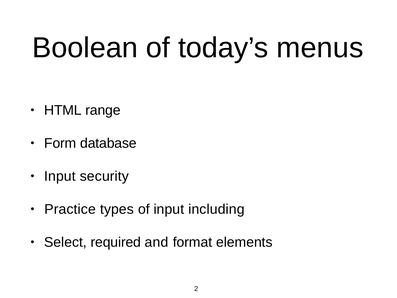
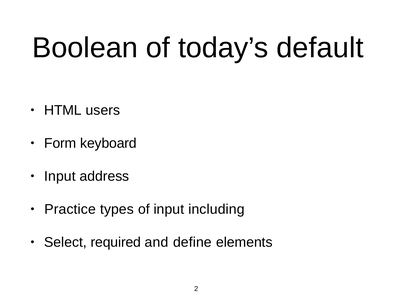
menus: menus -> default
range: range -> users
database: database -> keyboard
security: security -> address
format: format -> define
